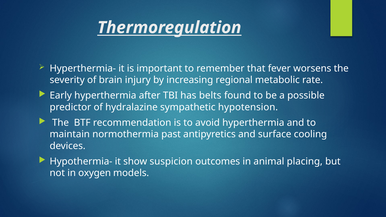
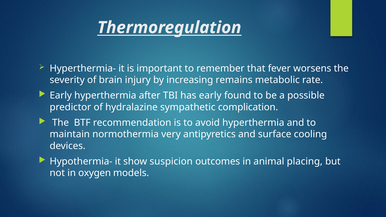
regional: regional -> remains
has belts: belts -> early
hypotension: hypotension -> complication
past: past -> very
